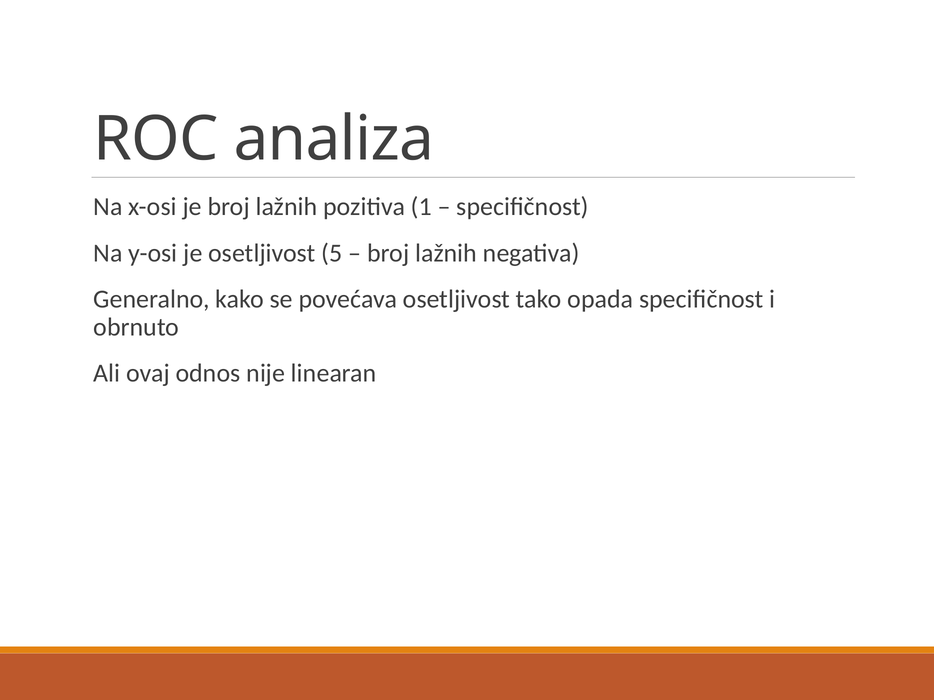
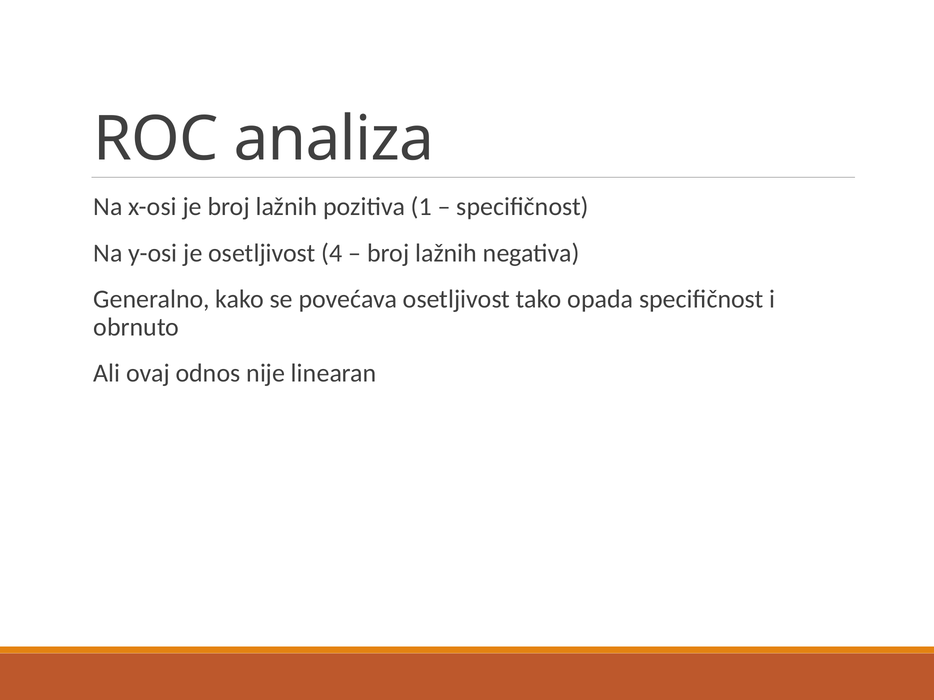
5: 5 -> 4
